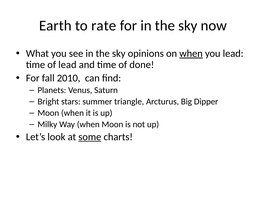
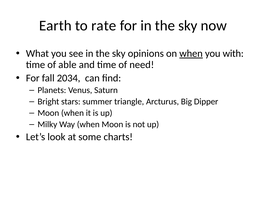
you lead: lead -> with
of lead: lead -> able
done: done -> need
2010: 2010 -> 2034
some underline: present -> none
